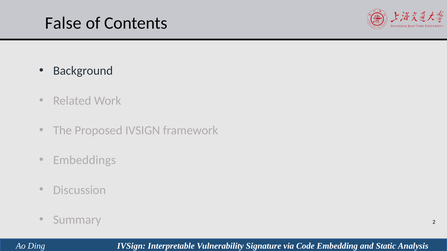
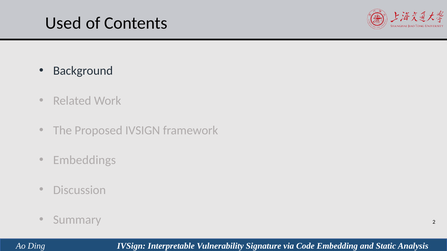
False: False -> Used
